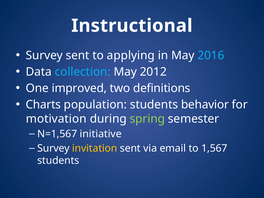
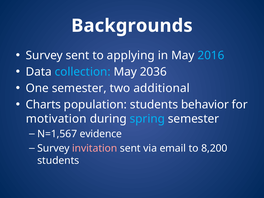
Instructional: Instructional -> Backgrounds
2012: 2012 -> 2036
One improved: improved -> semester
definitions: definitions -> additional
spring colour: light green -> light blue
initiative: initiative -> evidence
invitation colour: yellow -> pink
1,567: 1,567 -> 8,200
